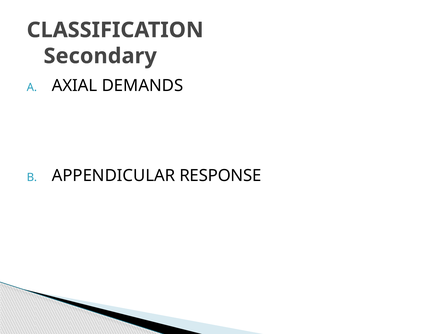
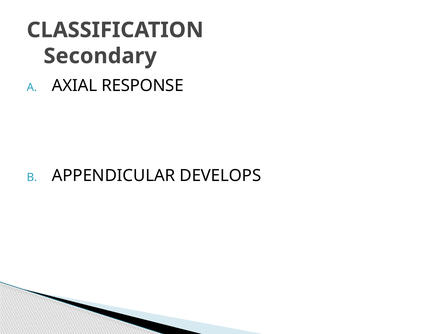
DEMANDS: DEMANDS -> RESPONSE
RESPONSE: RESPONSE -> DEVELOPS
